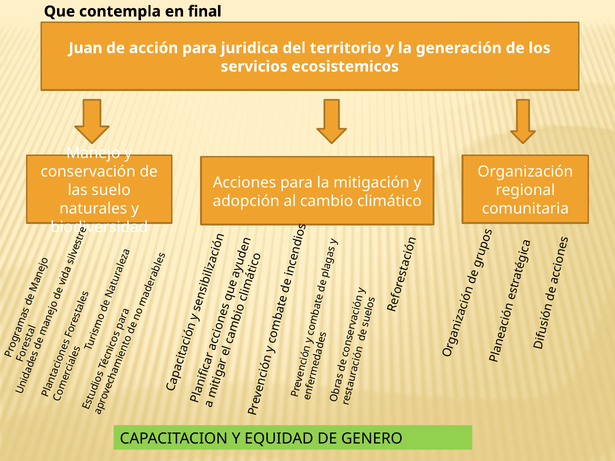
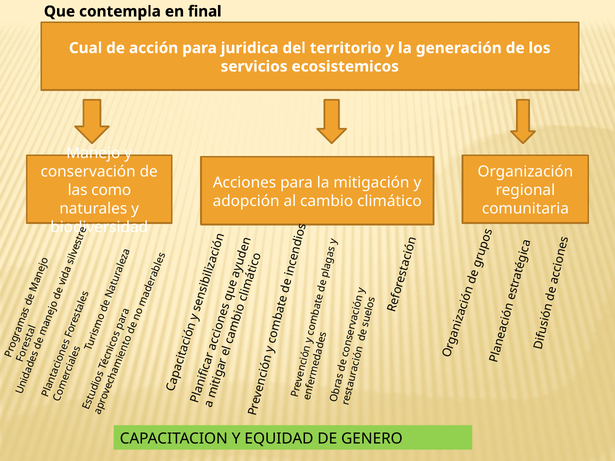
Juan: Juan -> Cual
suelo: suelo -> como
